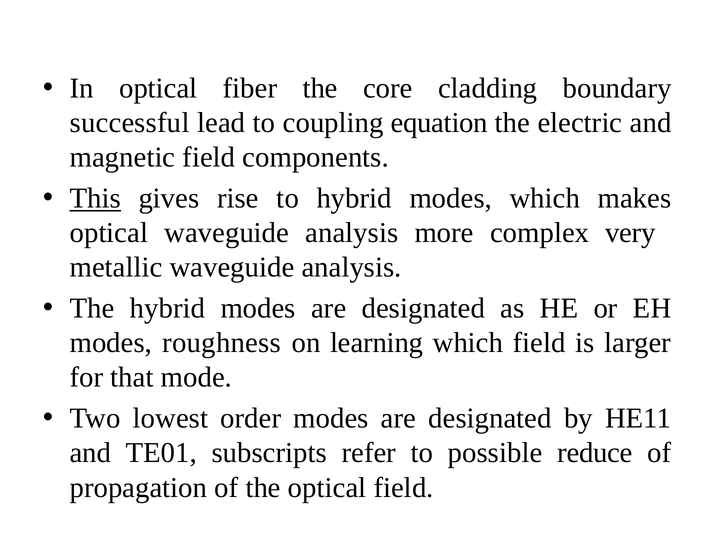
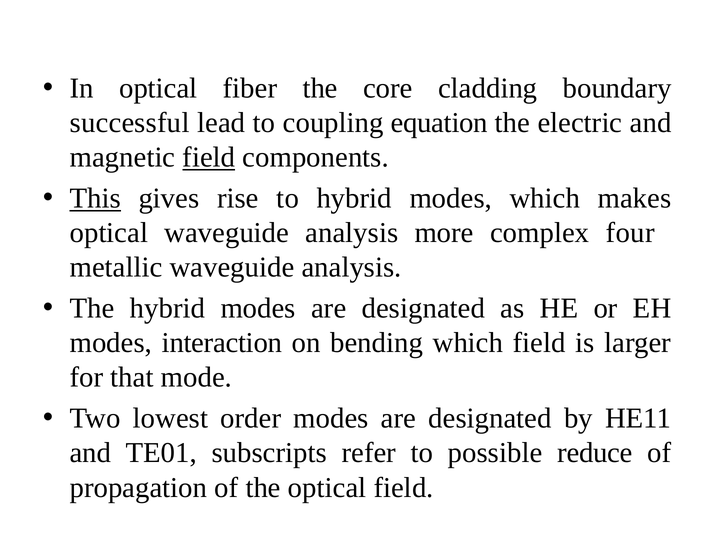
field at (209, 158) underline: none -> present
very: very -> four
roughness: roughness -> interaction
learning: learning -> bending
